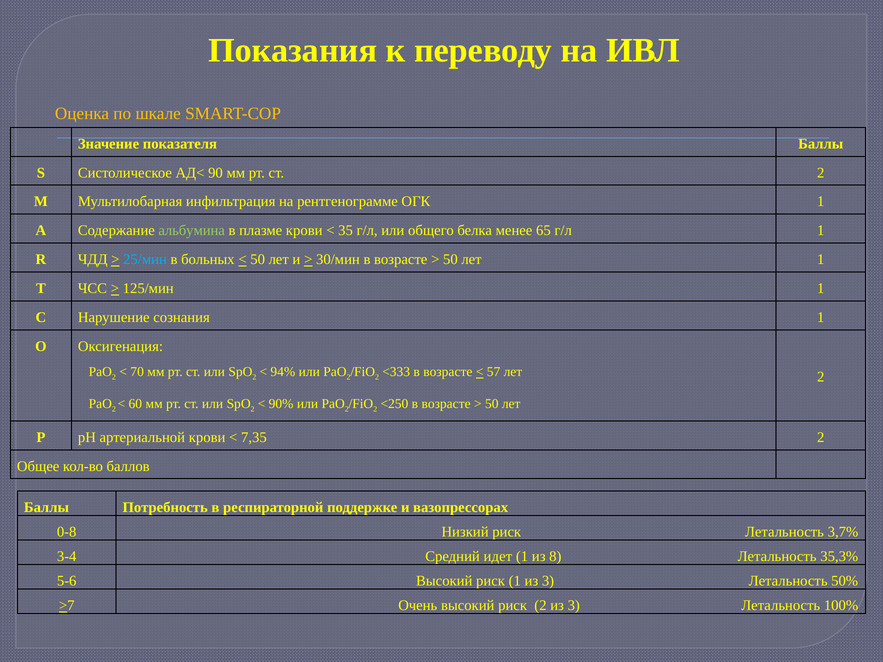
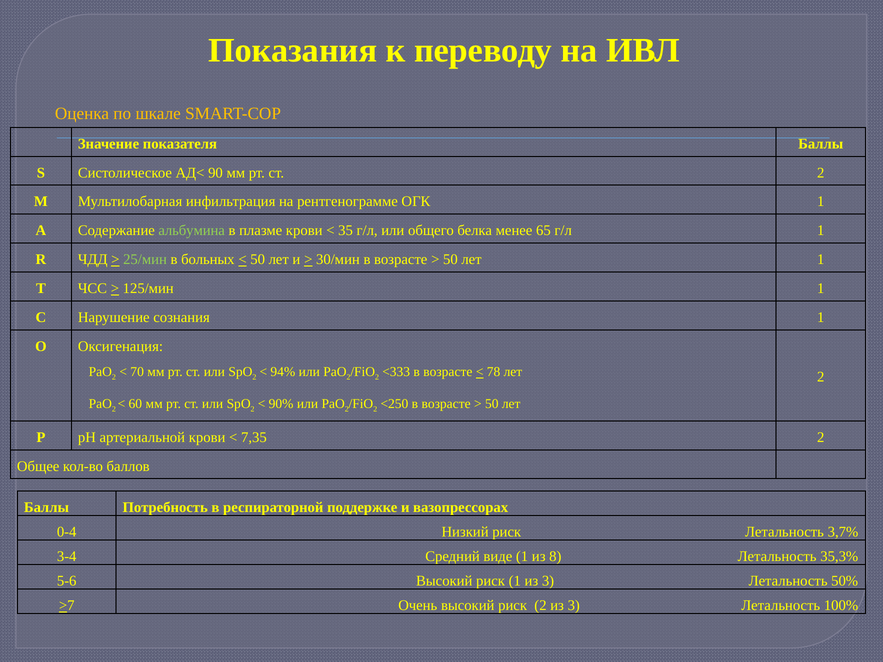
25/мин colour: light blue -> light green
57: 57 -> 78
0-8: 0-8 -> 0-4
идет: идет -> виде
